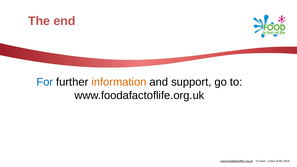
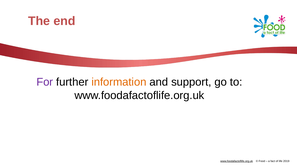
For colour: blue -> purple
